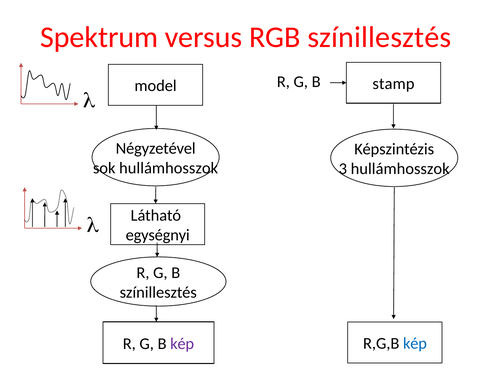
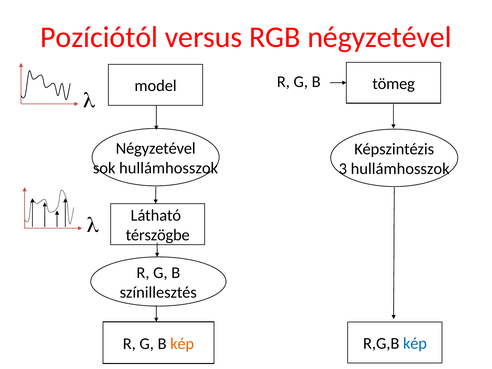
Spektrum: Spektrum -> Pozíciótól
RGB színillesztés: színillesztés -> négyzetével
stamp: stamp -> tömeg
egységnyi: egységnyi -> térszögbe
kép at (182, 344) colour: purple -> orange
